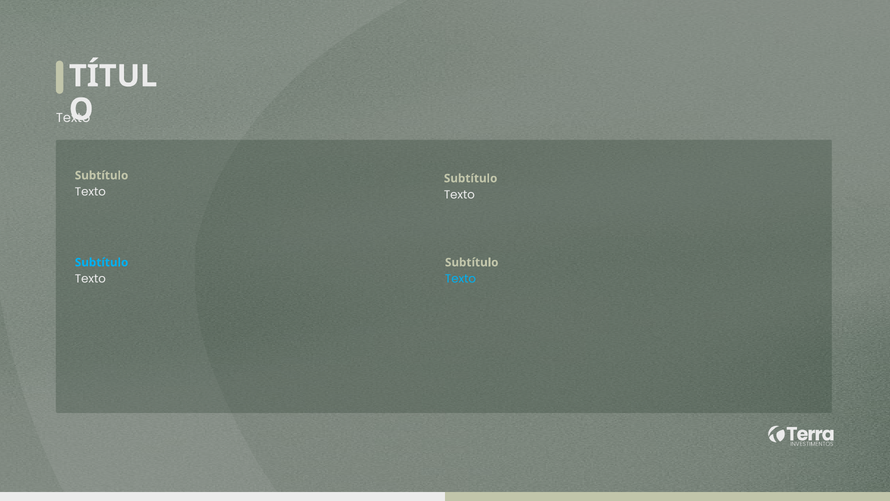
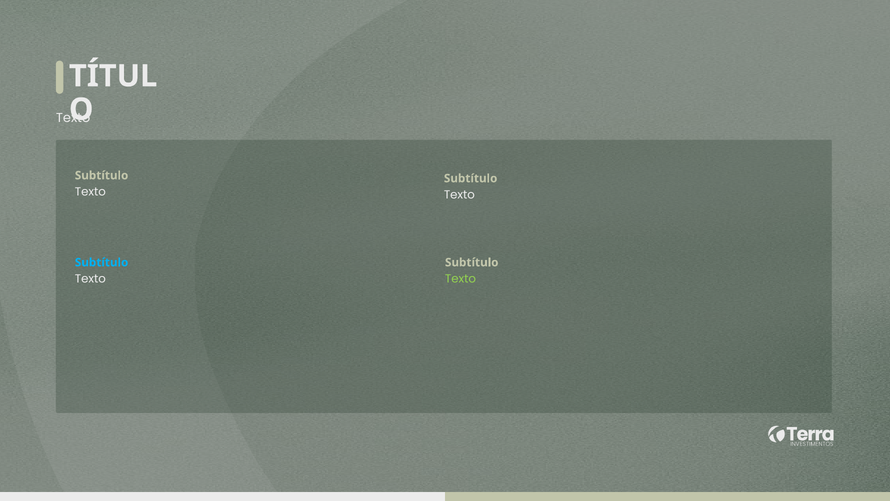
Texto at (460, 278) colour: light blue -> light green
